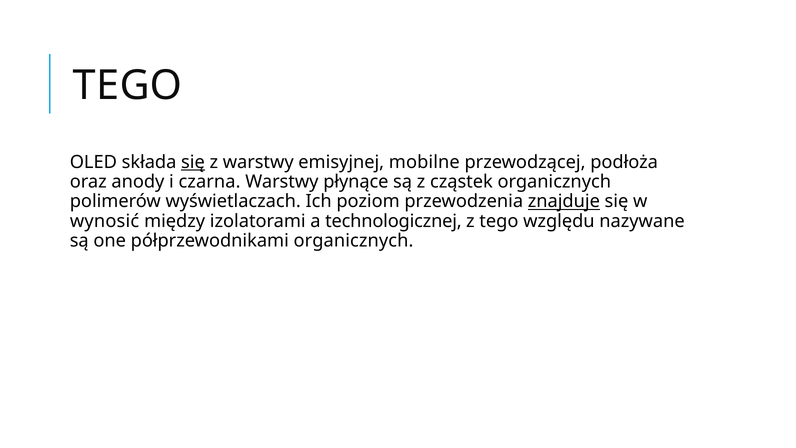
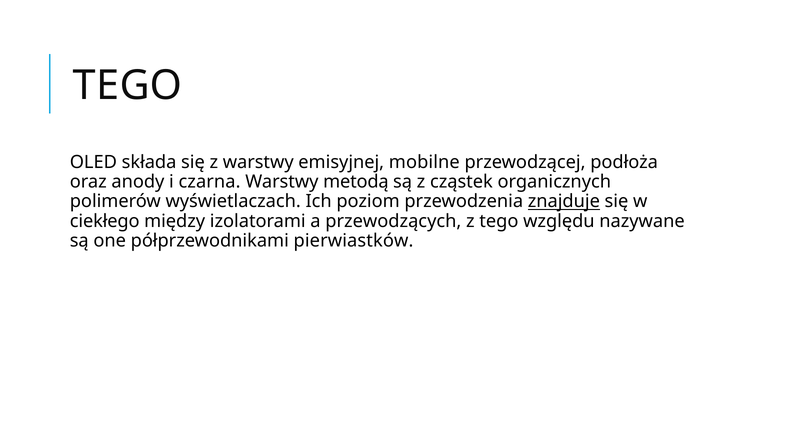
się at (193, 162) underline: present -> none
płynące: płynące -> metodą
wynosić: wynosić -> ciekłego
technologicznej: technologicznej -> przewodzących
półprzewodnikami organicznych: organicznych -> pierwiastków
